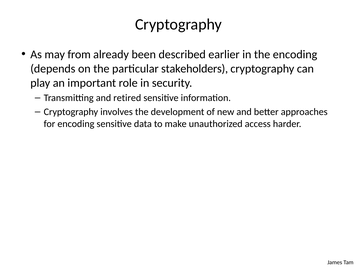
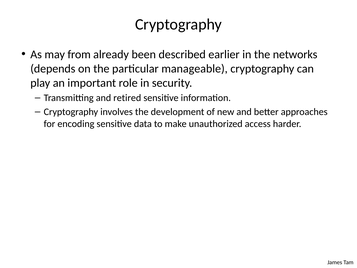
the encoding: encoding -> networks
stakeholders: stakeholders -> manageable
